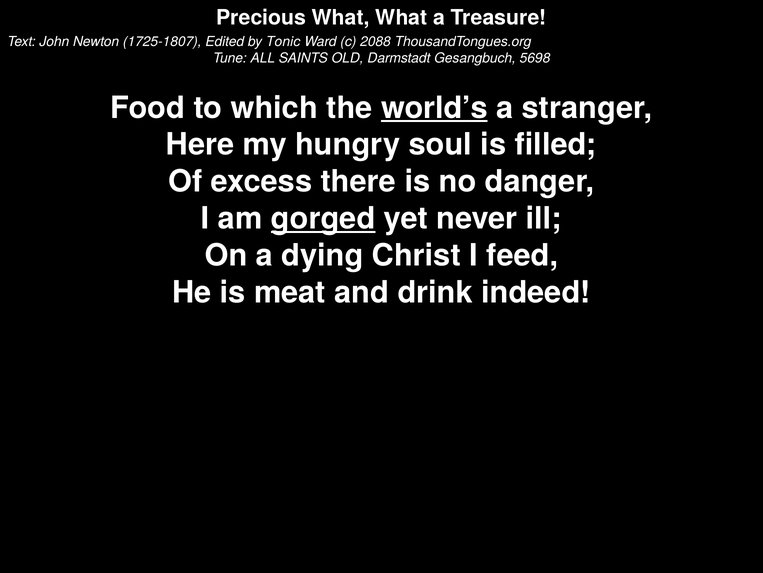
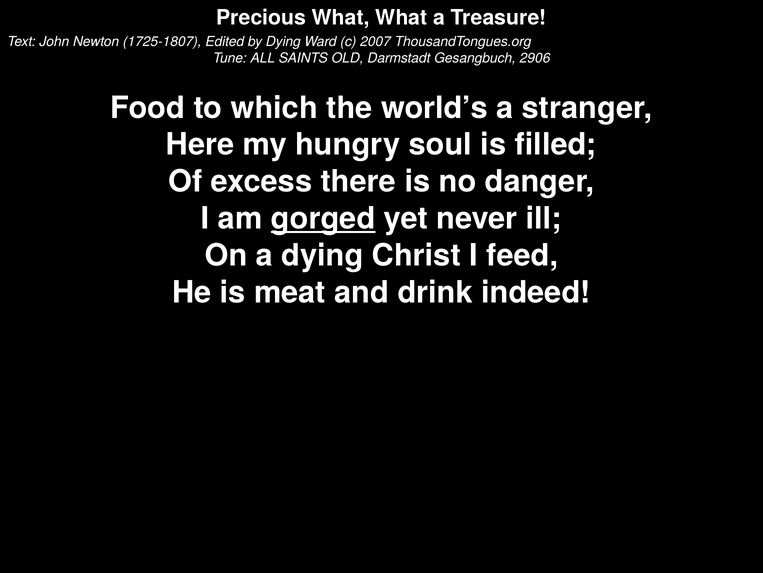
by Tonic: Tonic -> Dying
2088: 2088 -> 2007
5698: 5698 -> 2906
world’s underline: present -> none
